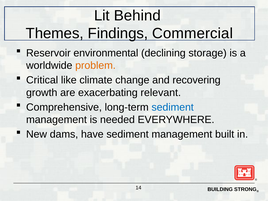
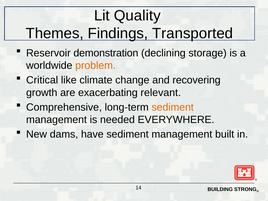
Behind: Behind -> Quality
Commercial: Commercial -> Transported
environmental: environmental -> demonstration
sediment at (173, 107) colour: blue -> orange
